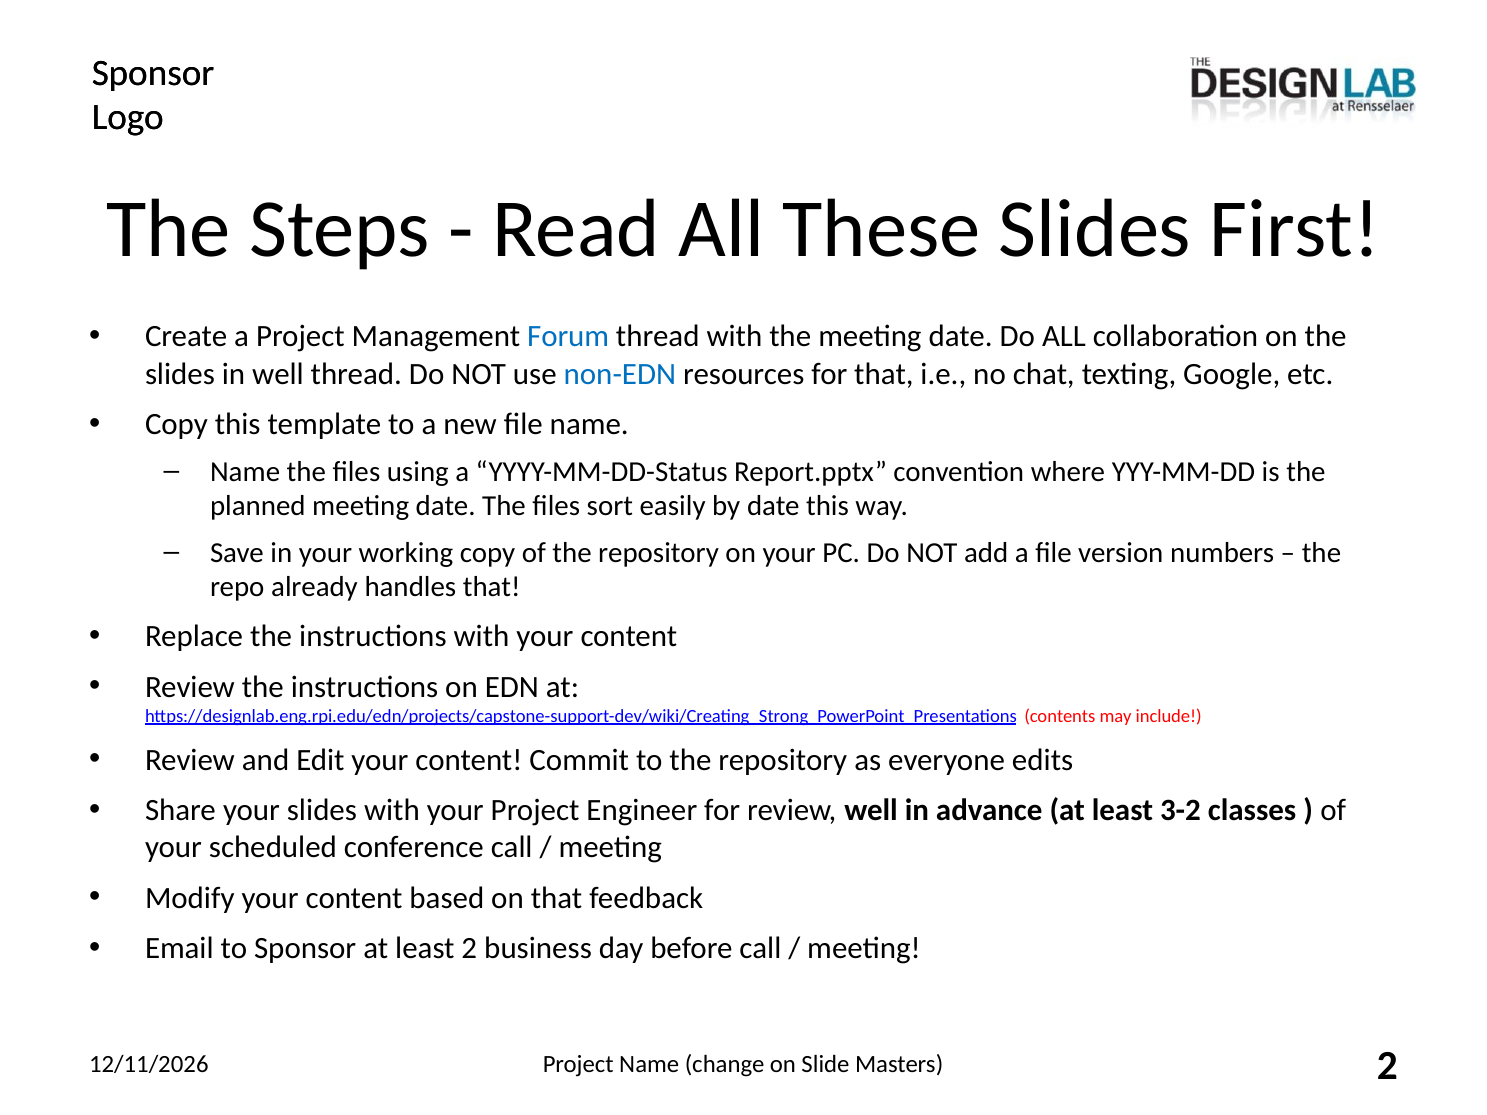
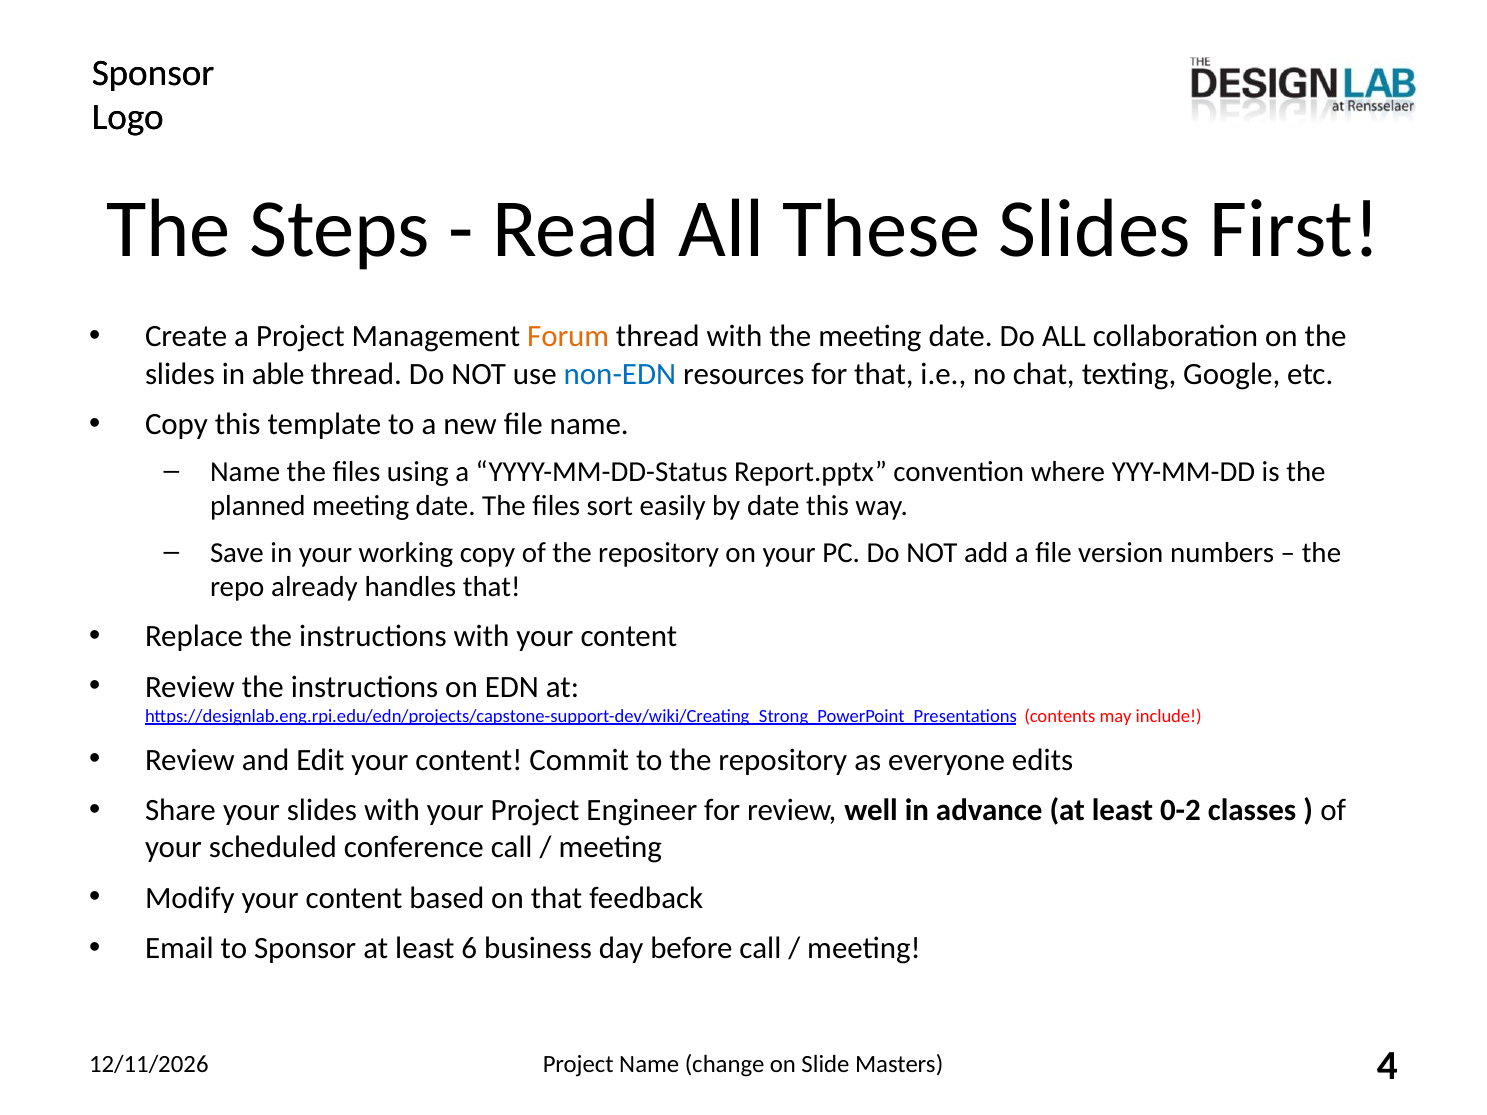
Forum colour: blue -> orange
in well: well -> able
3-2: 3-2 -> 0-2
least 2: 2 -> 6
Masters 2: 2 -> 4
